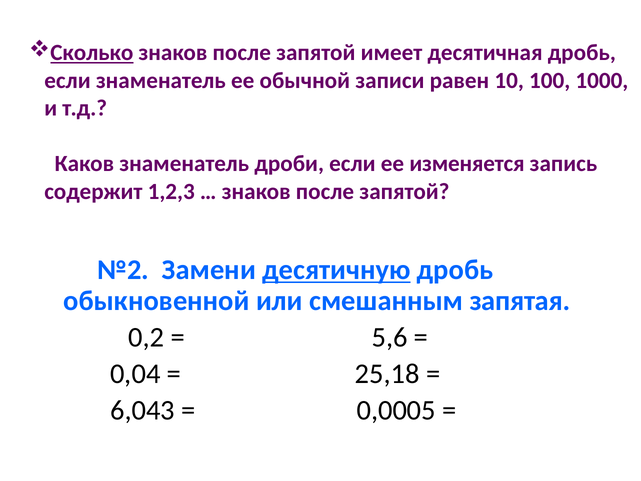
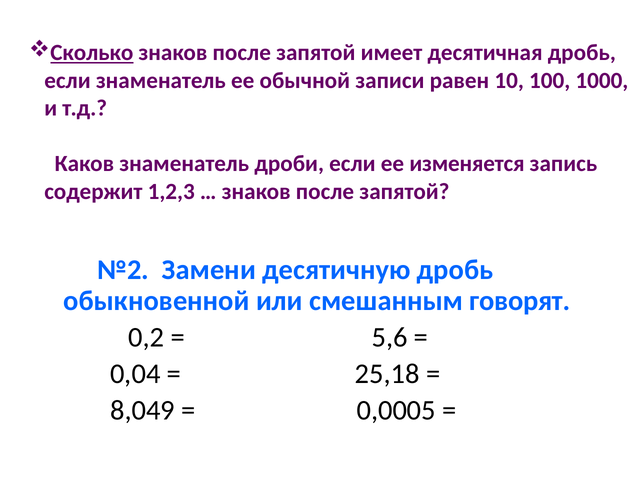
десятичную underline: present -> none
запятая: запятая -> говорят
6,043: 6,043 -> 8,049
